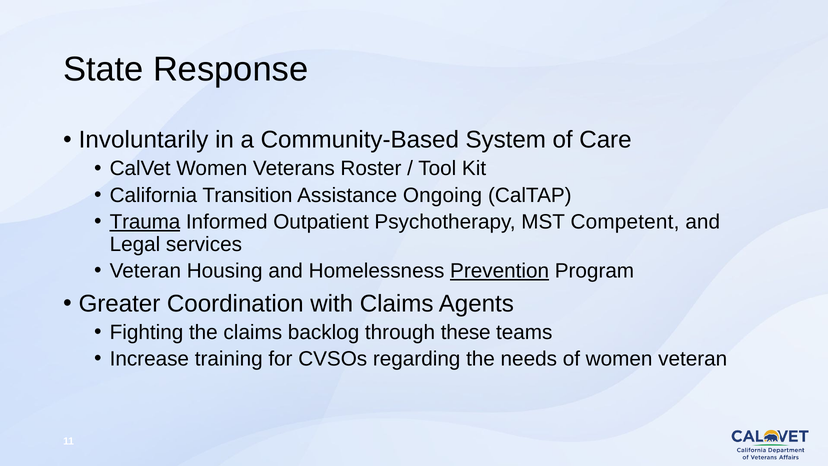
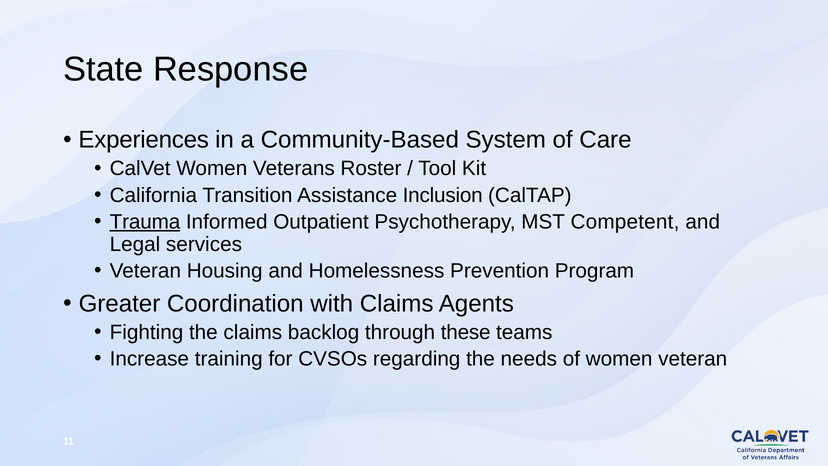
Involuntarily: Involuntarily -> Experiences
Ongoing: Ongoing -> Inclusion
Prevention underline: present -> none
